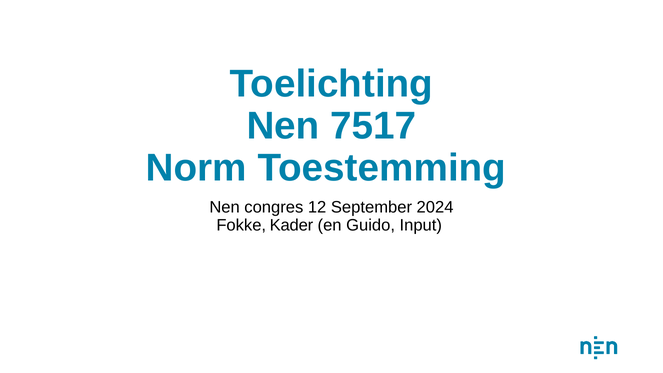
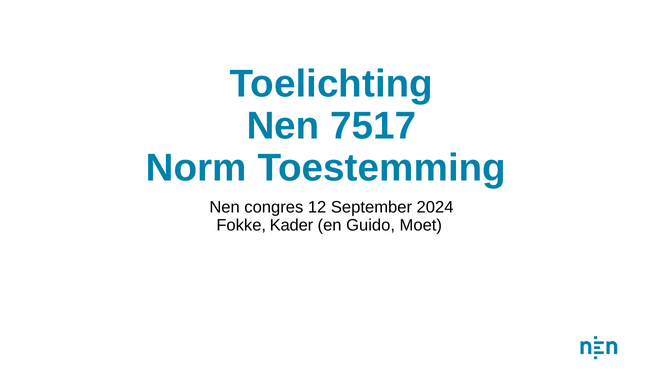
Input: Input -> Moet
